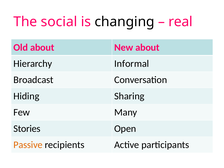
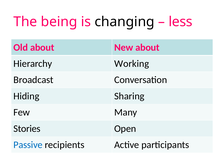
social: social -> being
real: real -> less
Informal: Informal -> Working
Passive colour: orange -> blue
